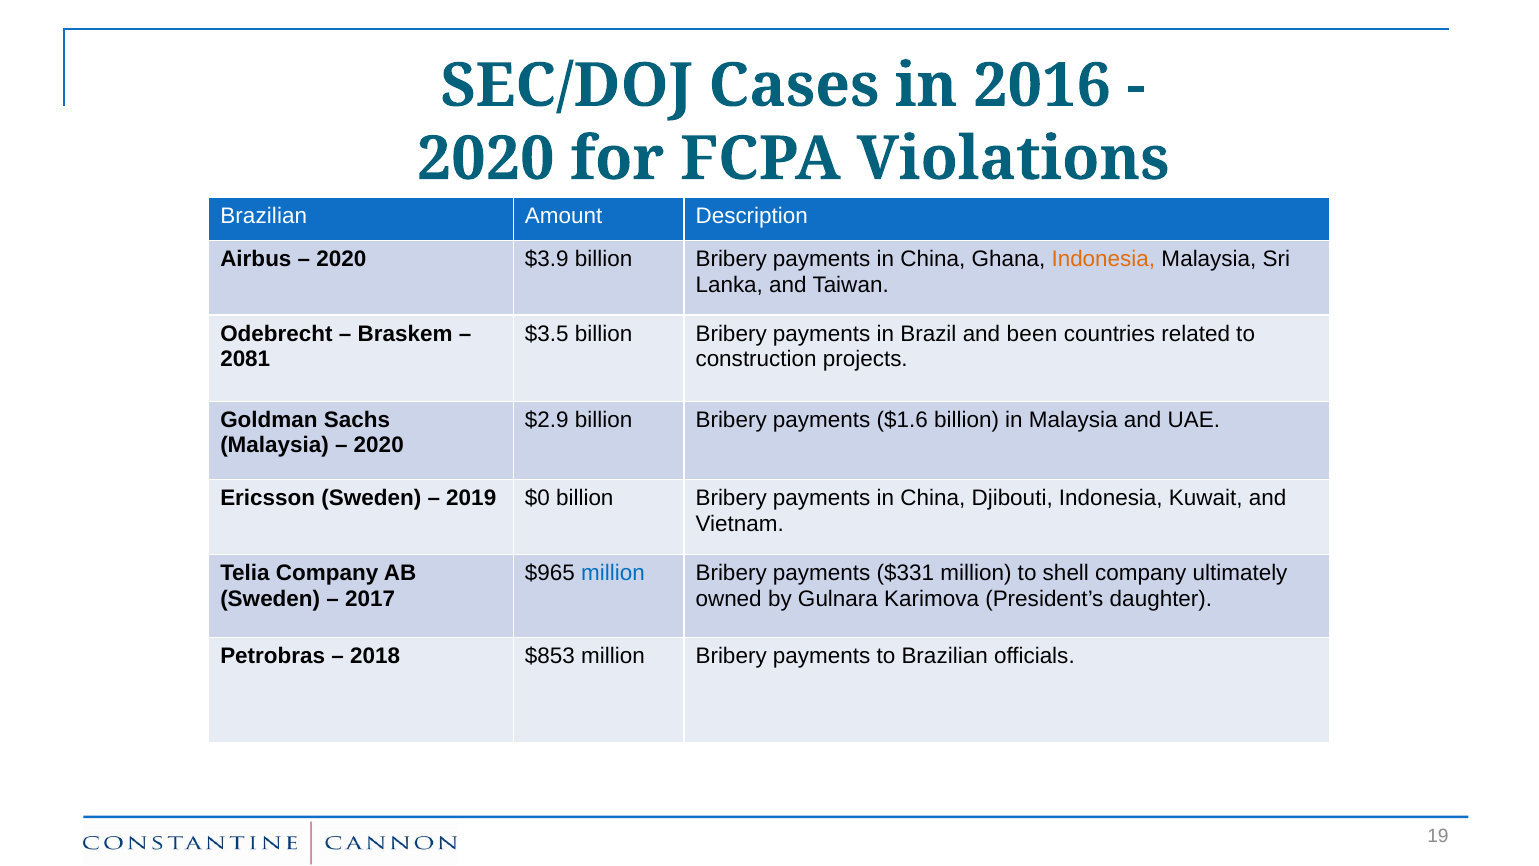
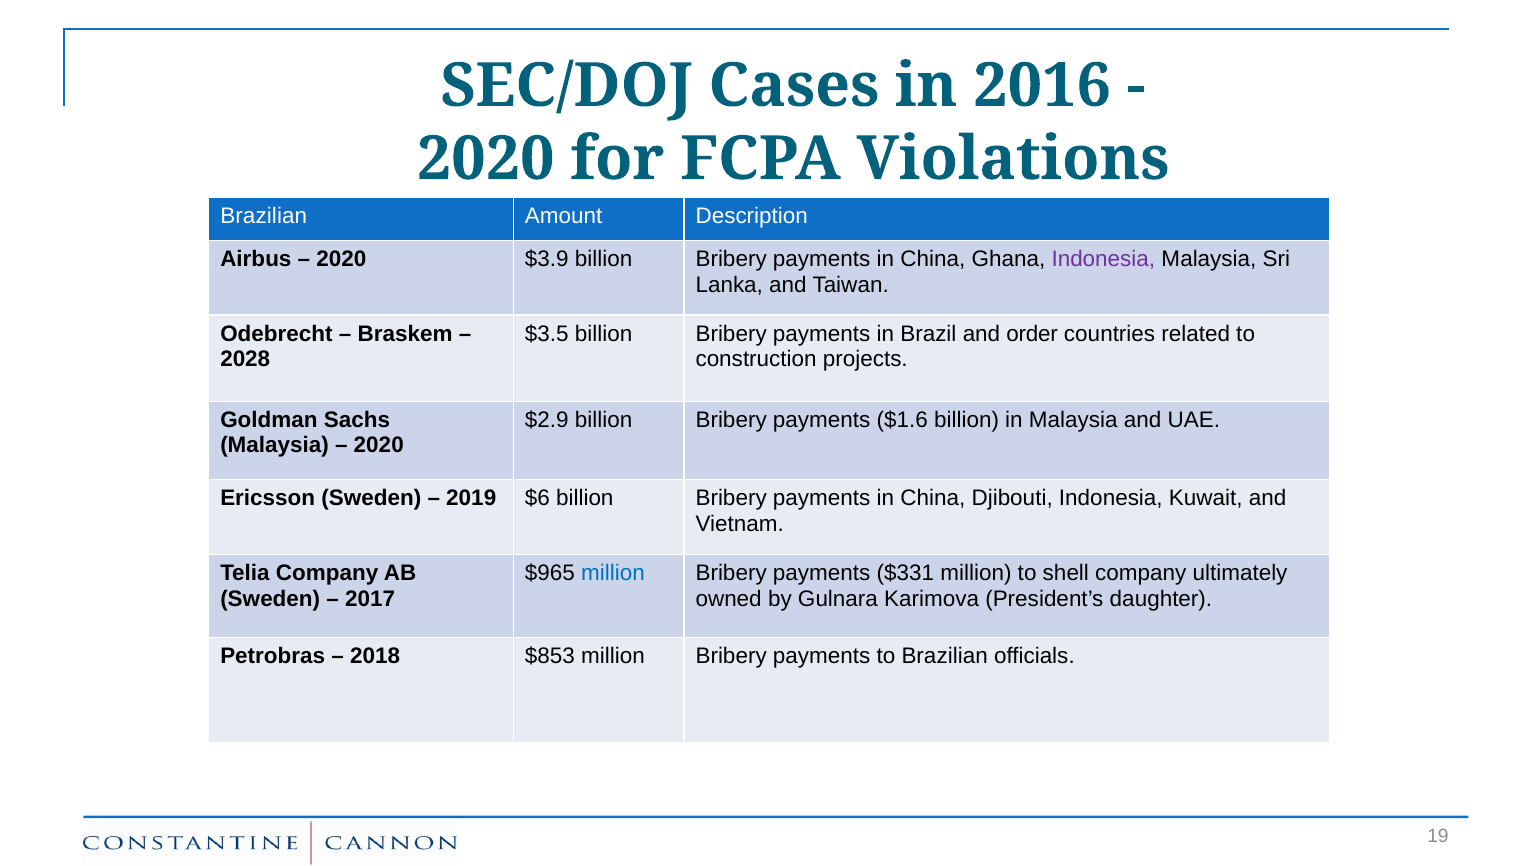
Indonesia at (1103, 259) colour: orange -> purple
been: been -> order
2081: 2081 -> 2028
$0: $0 -> $6
